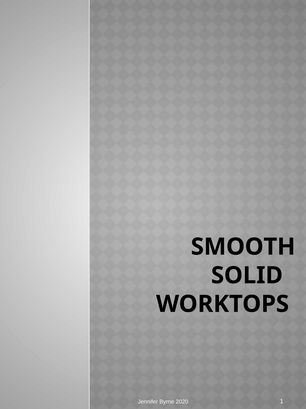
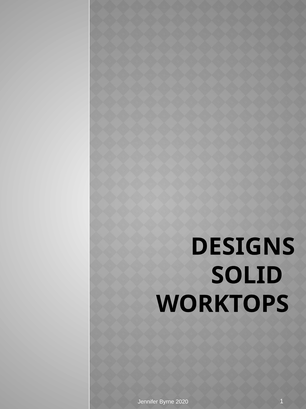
SMOOTH: SMOOTH -> DESIGNS
